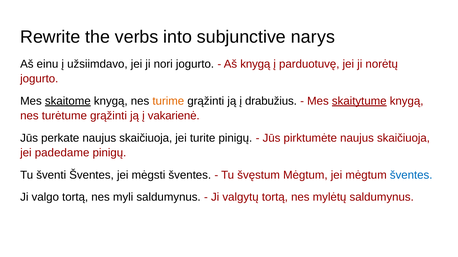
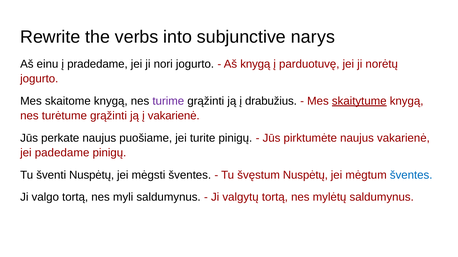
užsiimdavo: užsiimdavo -> pradedame
skaitome underline: present -> none
turime colour: orange -> purple
perkate naujus skaičiuoja: skaičiuoja -> puošiame
pirktumėte naujus skaičiuoja: skaičiuoja -> vakarienė
šventi Šventes: Šventes -> Nuspėtų
švęstum Mėgtum: Mėgtum -> Nuspėtų
